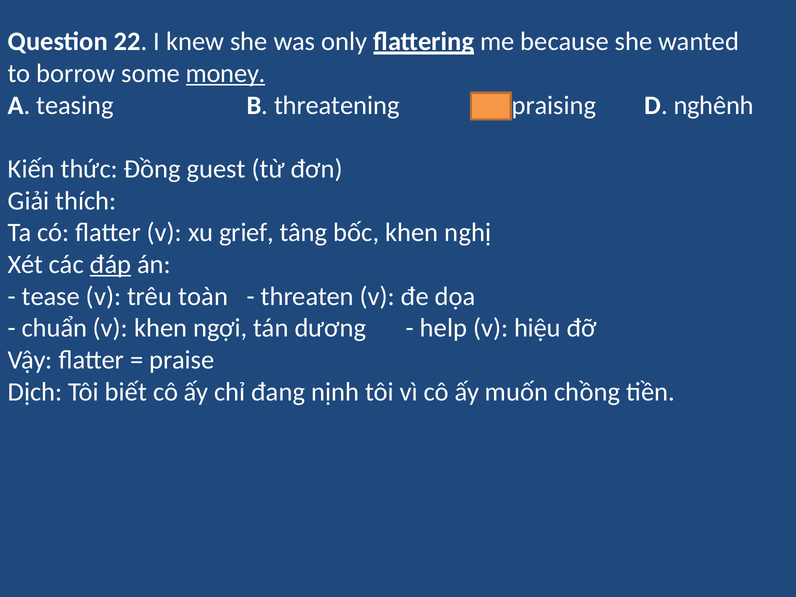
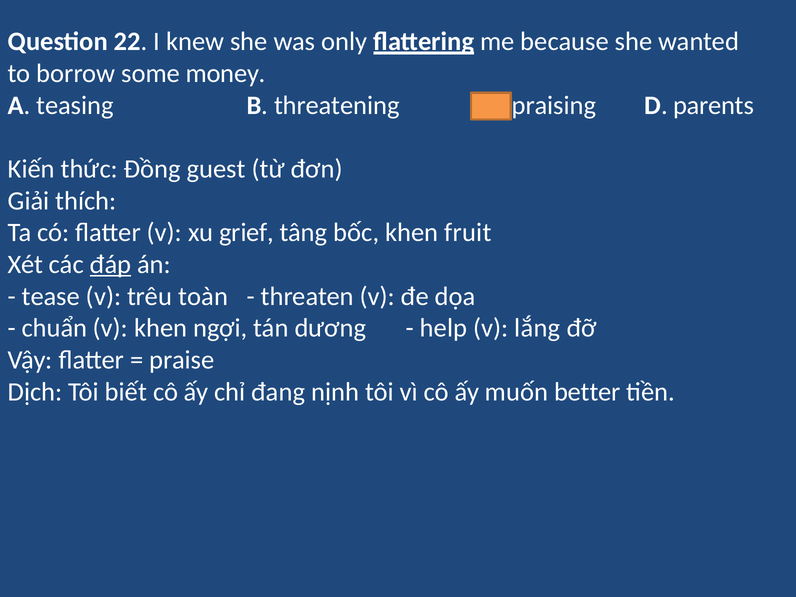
money underline: present -> none
nghênh: nghênh -> parents
nghị: nghị -> fruit
hiệu: hiệu -> lắng
chồng: chồng -> better
